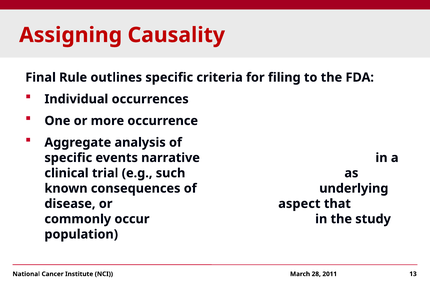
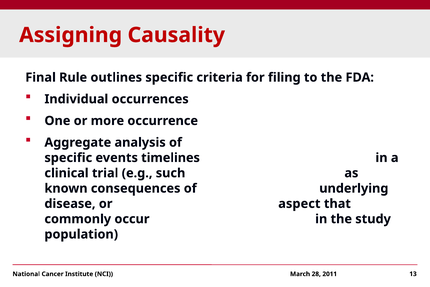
narrative: narrative -> timelines
